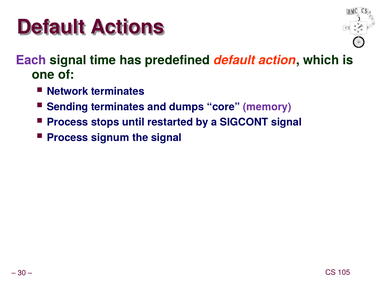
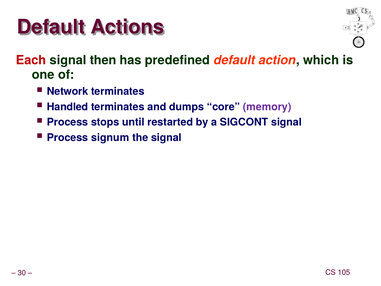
Each colour: purple -> red
time: time -> then
Sending: Sending -> Handled
